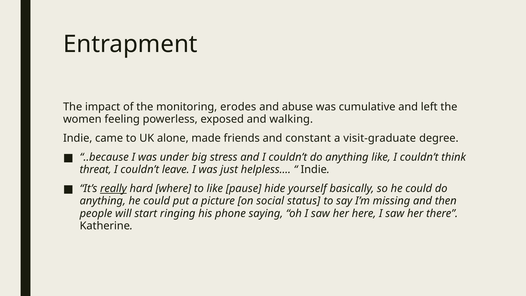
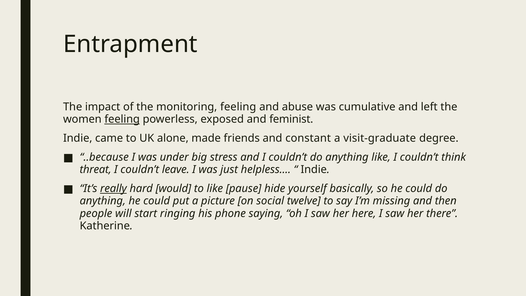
monitoring erodes: erodes -> feeling
feeling at (122, 119) underline: none -> present
walking: walking -> feminist
where: where -> would
status: status -> twelve
